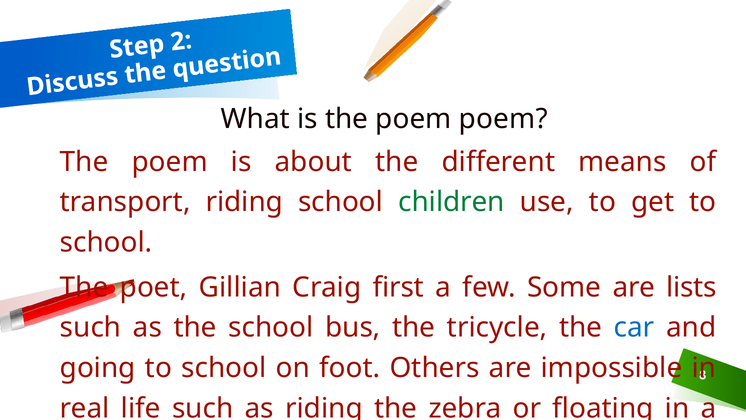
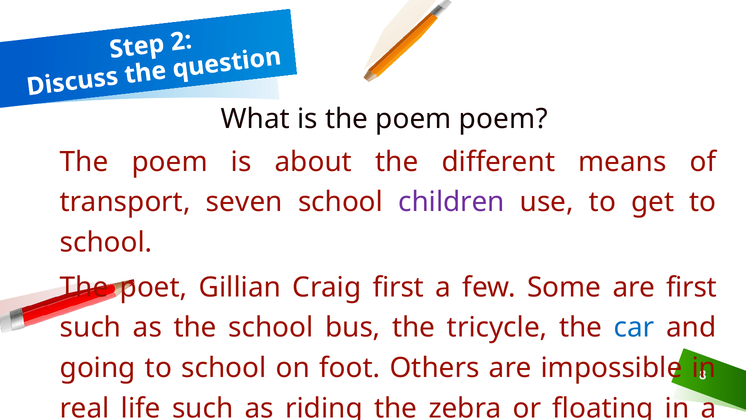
transport riding: riding -> seven
children colour: green -> purple
are lists: lists -> first
